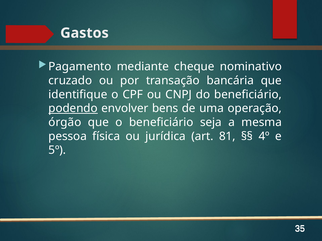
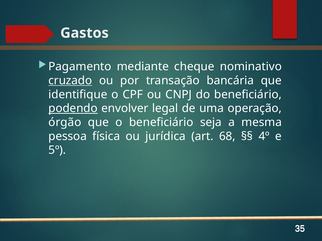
cruzado underline: none -> present
bens: bens -> legal
81: 81 -> 68
